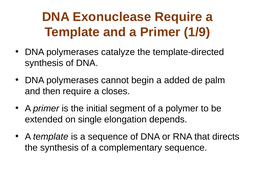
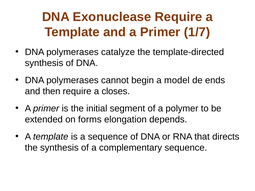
1/9: 1/9 -> 1/7
added: added -> model
palm: palm -> ends
single: single -> forms
